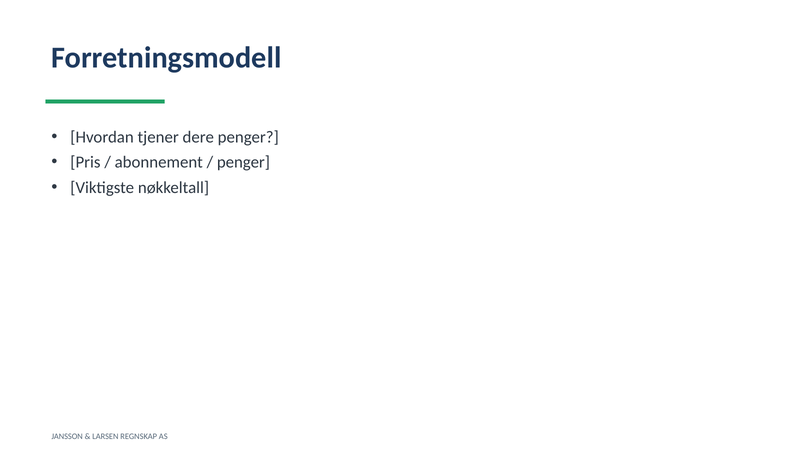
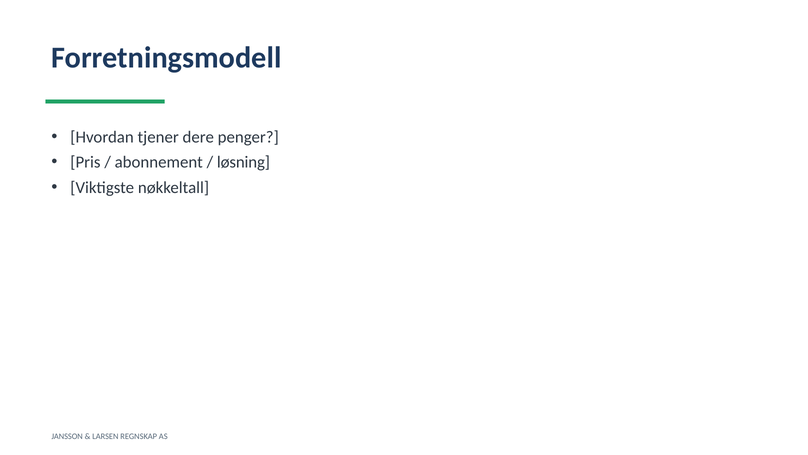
penger at (243, 162): penger -> løsning
